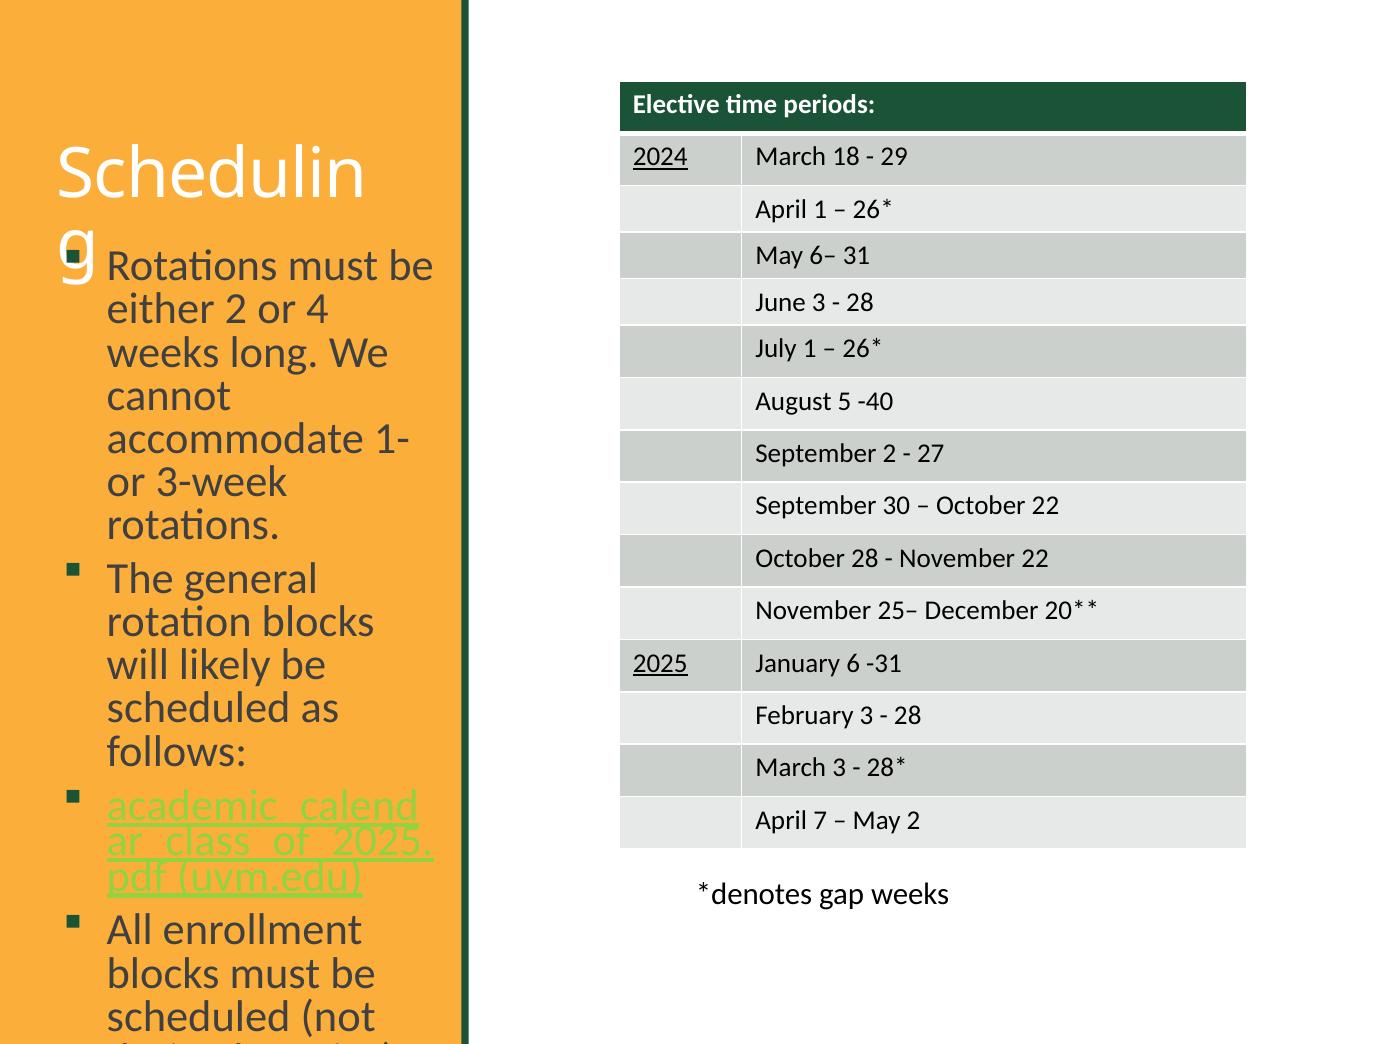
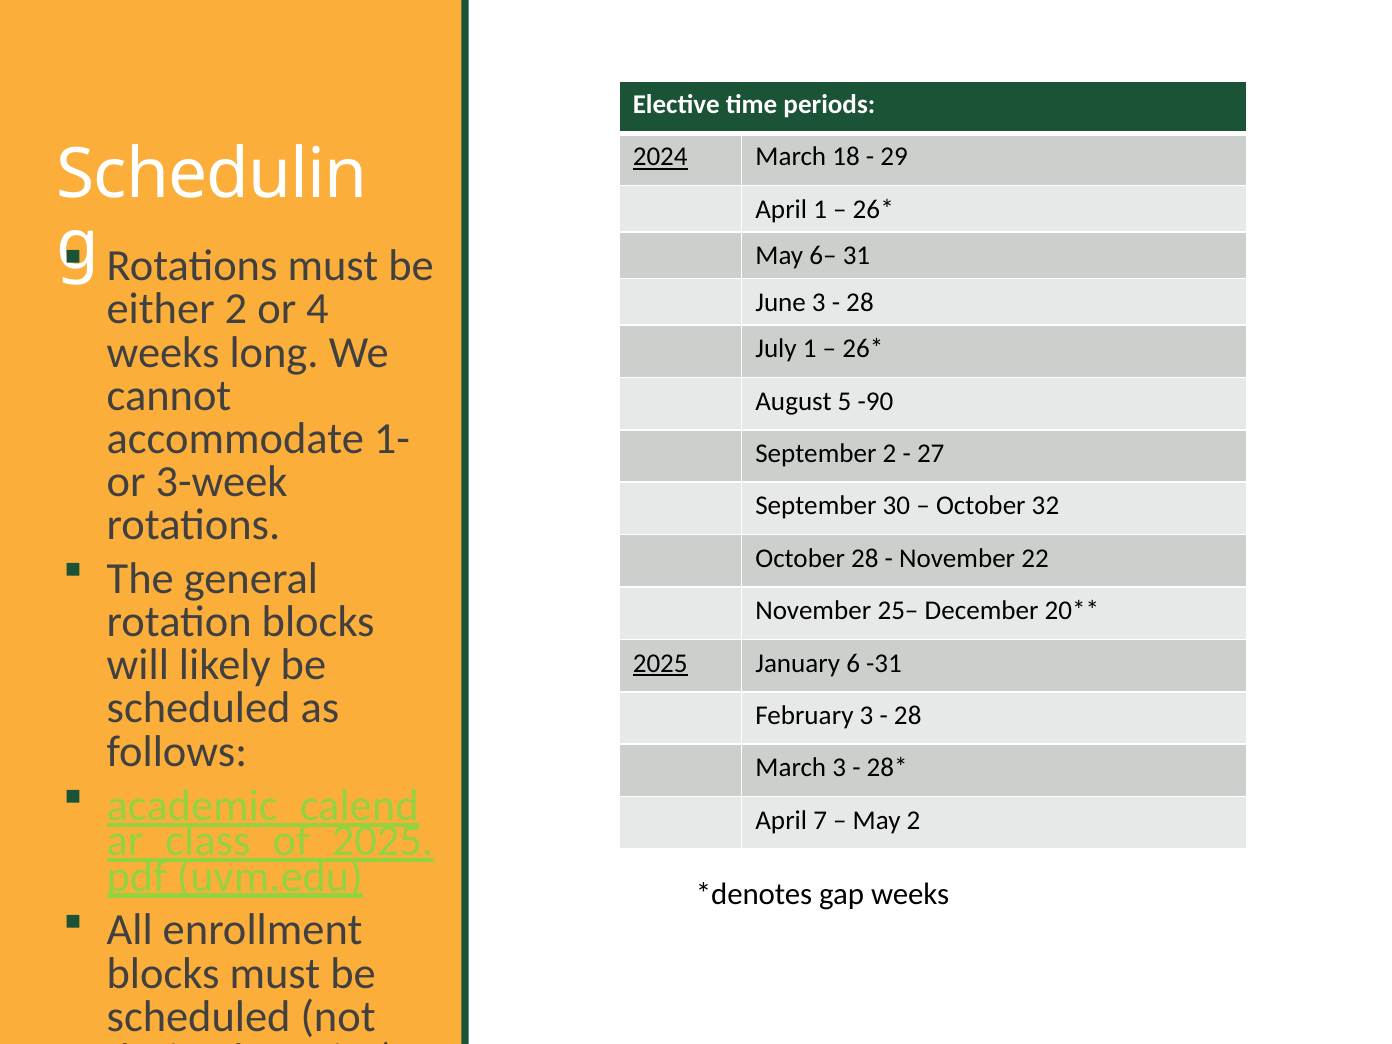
-40: -40 -> -90
October 22: 22 -> 32
